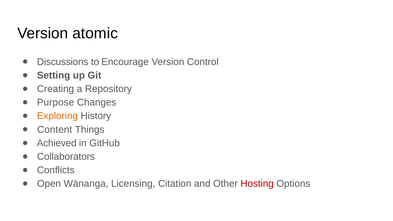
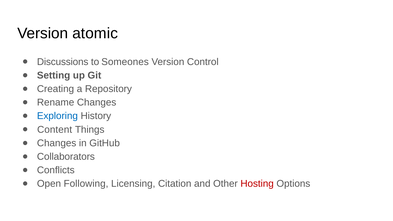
Encourage: Encourage -> Someones
Purpose: Purpose -> Rename
Exploring colour: orange -> blue
Achieved at (57, 143): Achieved -> Changes
Wānanga: Wānanga -> Following
